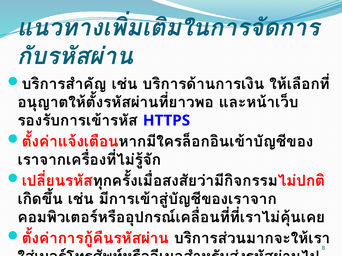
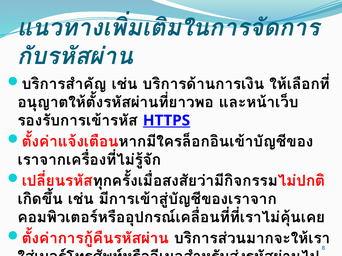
HTTPS underline: none -> present
